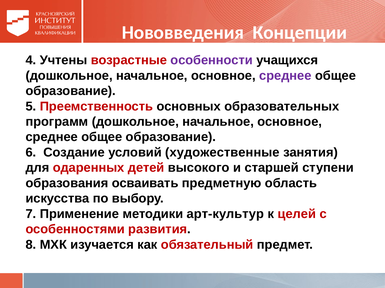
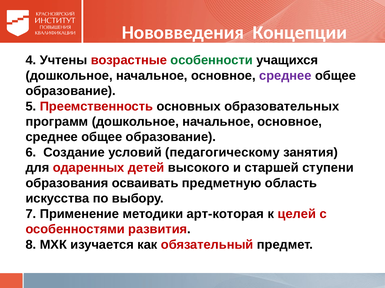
особенности colour: purple -> green
художественные: художественные -> педагогическому
арт-культур: арт-культур -> арт-которая
